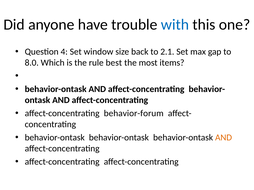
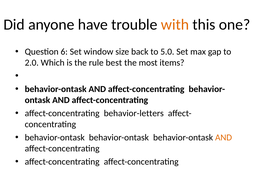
with colour: blue -> orange
4: 4 -> 6
2.1: 2.1 -> 5.0
8.0: 8.0 -> 2.0
behavior-forum: behavior-forum -> behavior-letters
